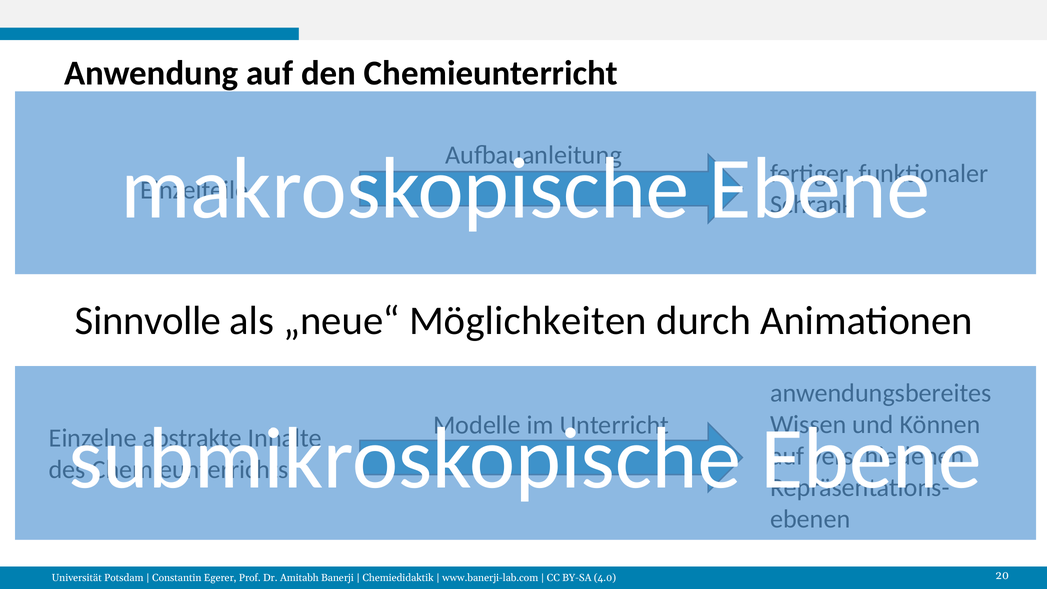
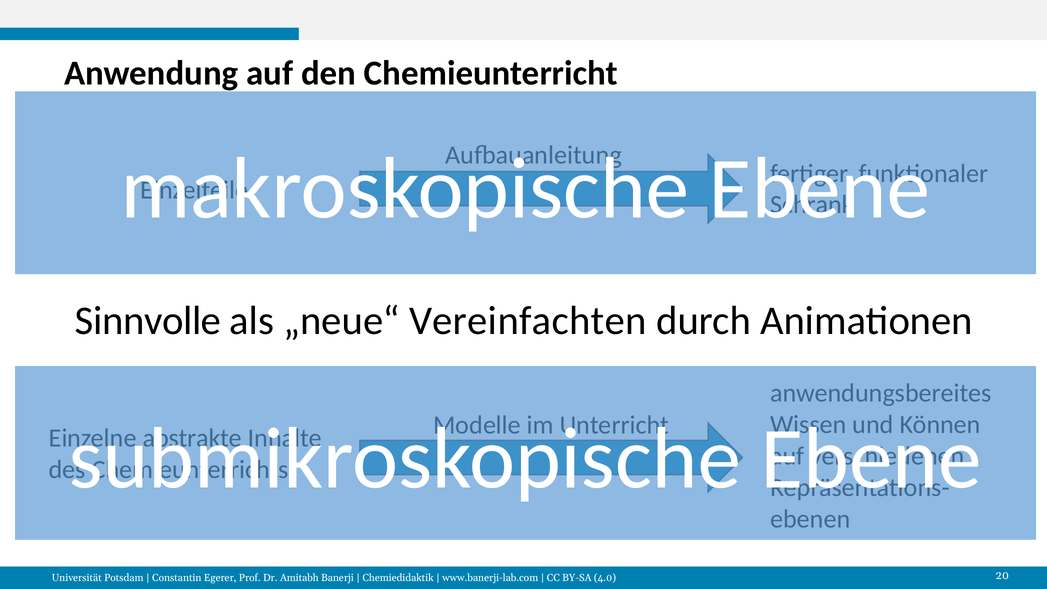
Möglichkeiten: Möglichkeiten -> Vereinfachten
